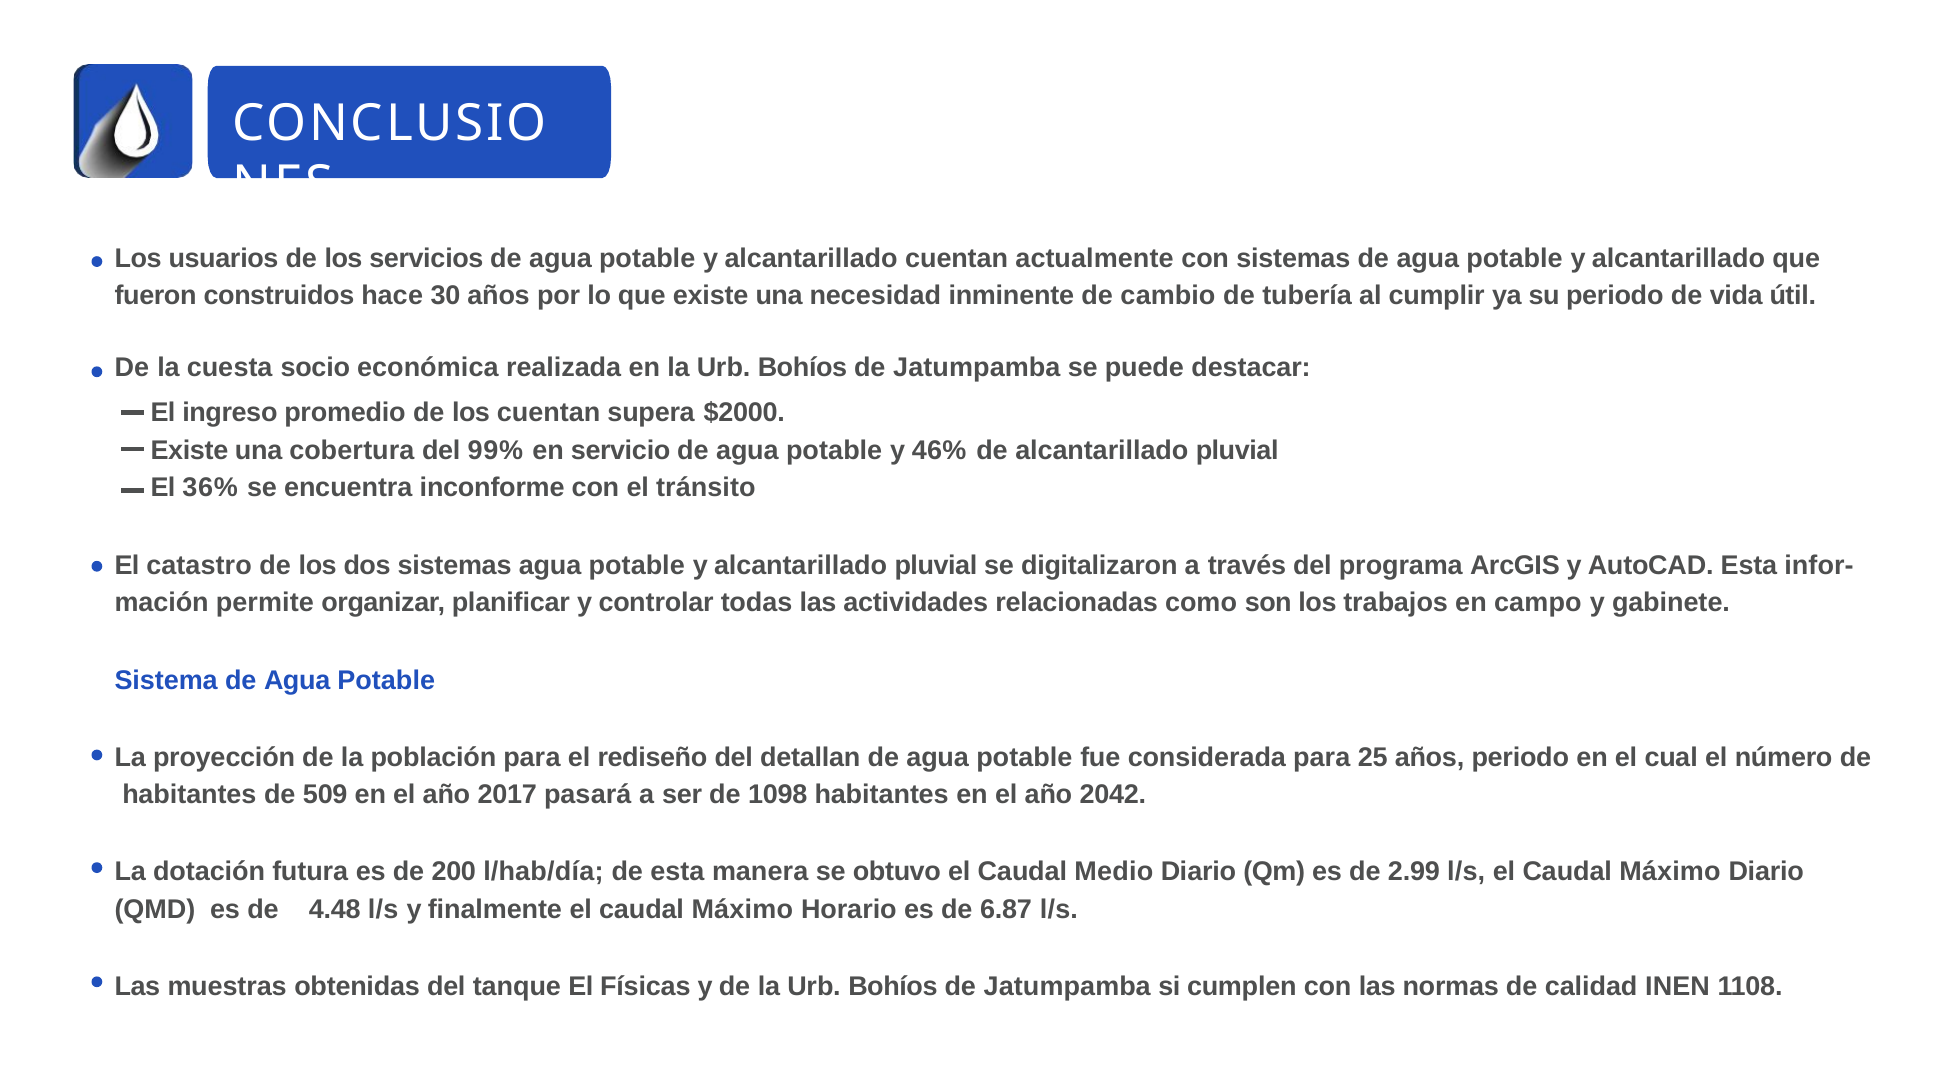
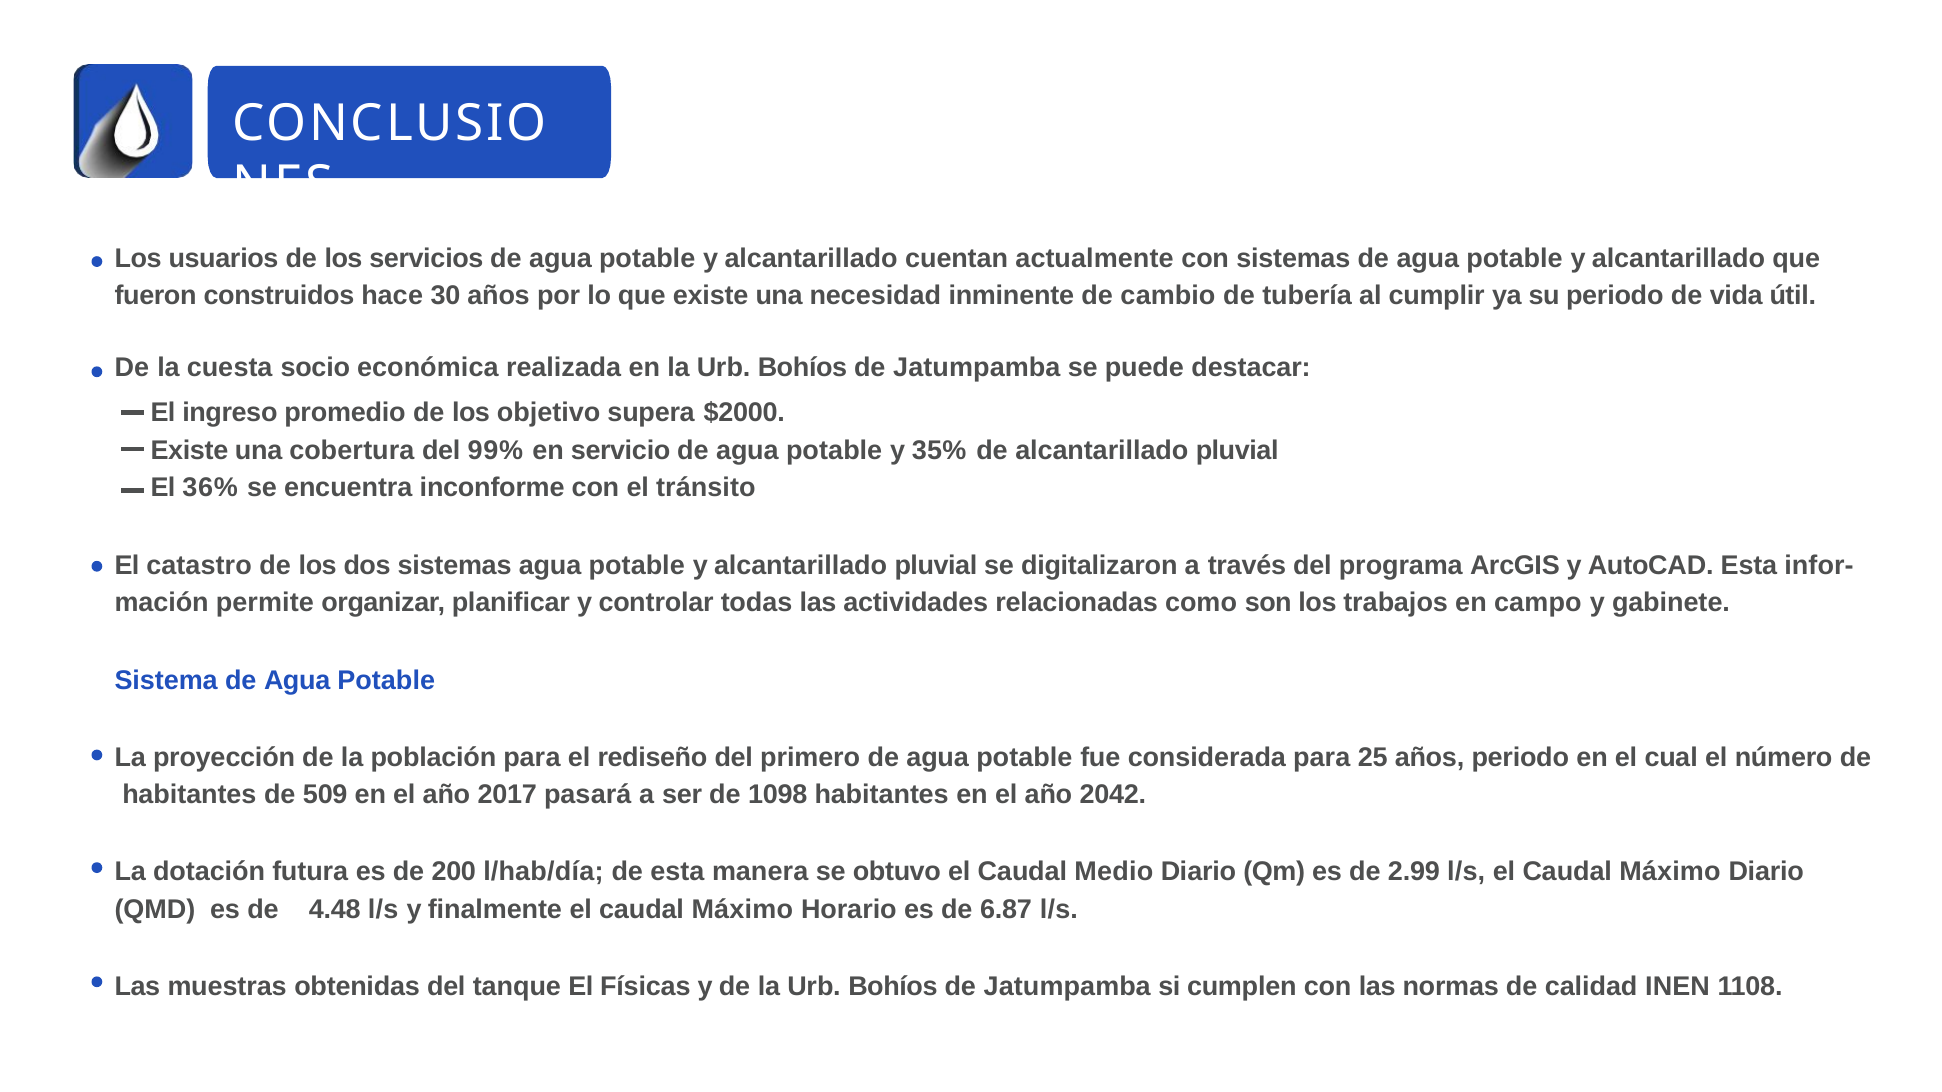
los cuentan: cuentan -> objetivo
46%: 46% -> 35%
detallan: detallan -> primero
